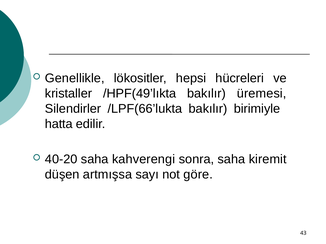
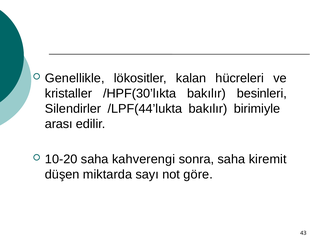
hepsi: hepsi -> kalan
/HPF(49’lıkta: /HPF(49’lıkta -> /HPF(30’lıkta
üremesi: üremesi -> besinleri
/LPF(66’lukta: /LPF(66’lukta -> /LPF(44’lukta
hatta: hatta -> arası
40-20: 40-20 -> 10-20
artmışsa: artmışsa -> miktarda
